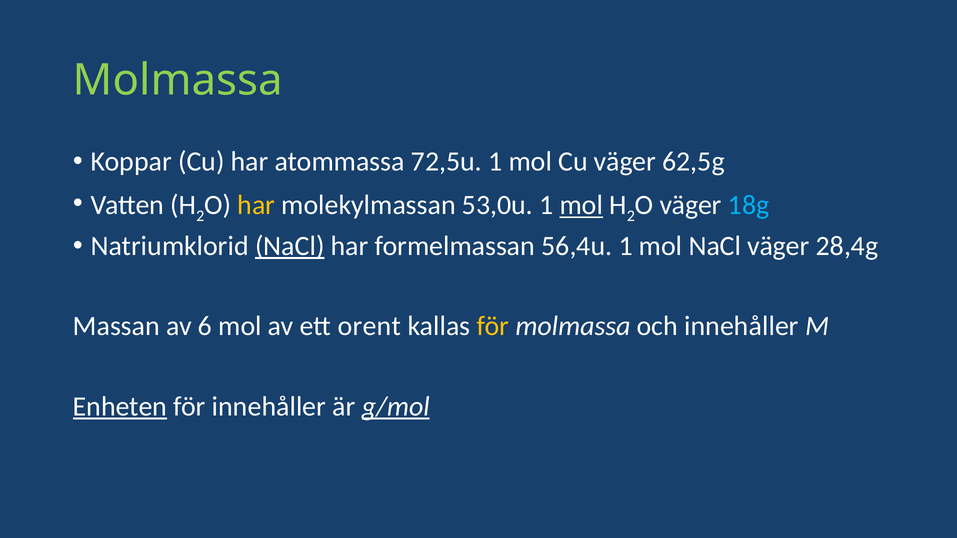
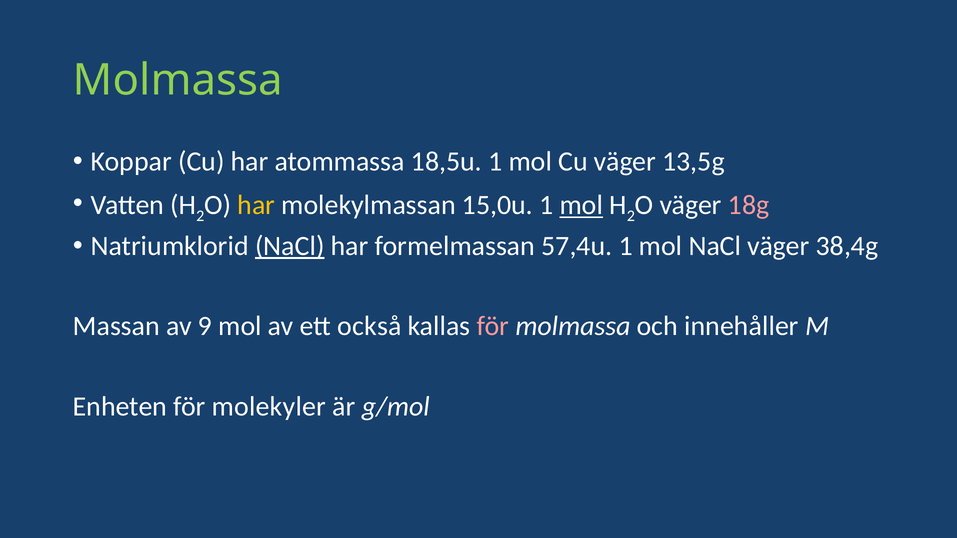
72,5u: 72,5u -> 18,5u
62,5g: 62,5g -> 13,5g
53,0u: 53,0u -> 15,0u
18g colour: light blue -> pink
56,4u: 56,4u -> 57,4u
28,4g: 28,4g -> 38,4g
6: 6 -> 9
orent: orent -> också
för at (493, 326) colour: yellow -> pink
Enheten underline: present -> none
för innehåller: innehåller -> molekyler
g/mol underline: present -> none
